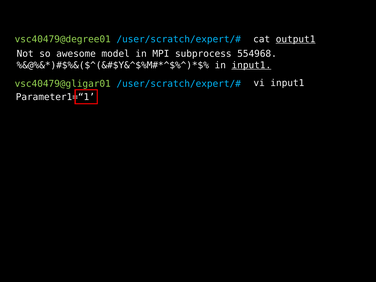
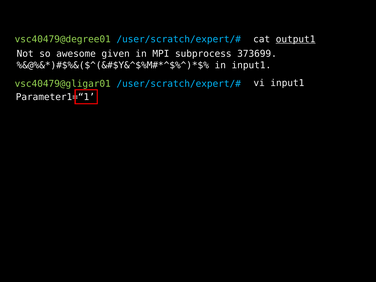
model: model -> given
554968: 554968 -> 373699
input1 at (251, 65) underline: present -> none
